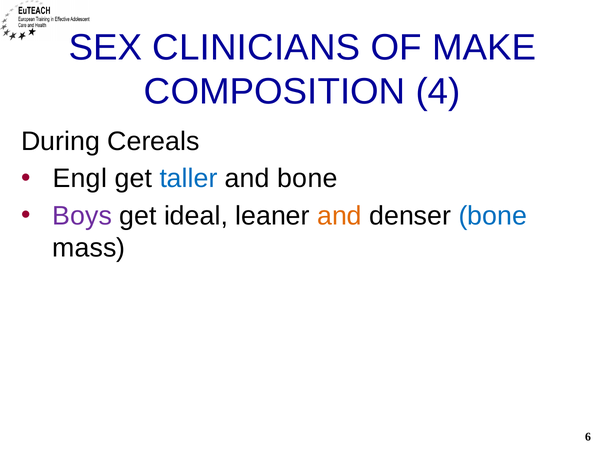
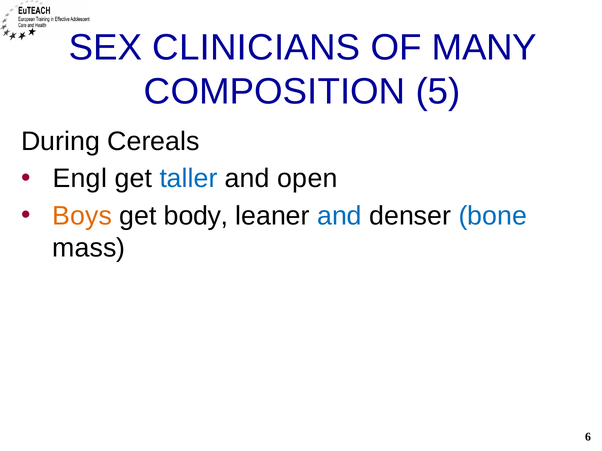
MAKE: MAKE -> MANY
4: 4 -> 5
and bone: bone -> open
Boys colour: purple -> orange
ideal: ideal -> body
and at (339, 216) colour: orange -> blue
